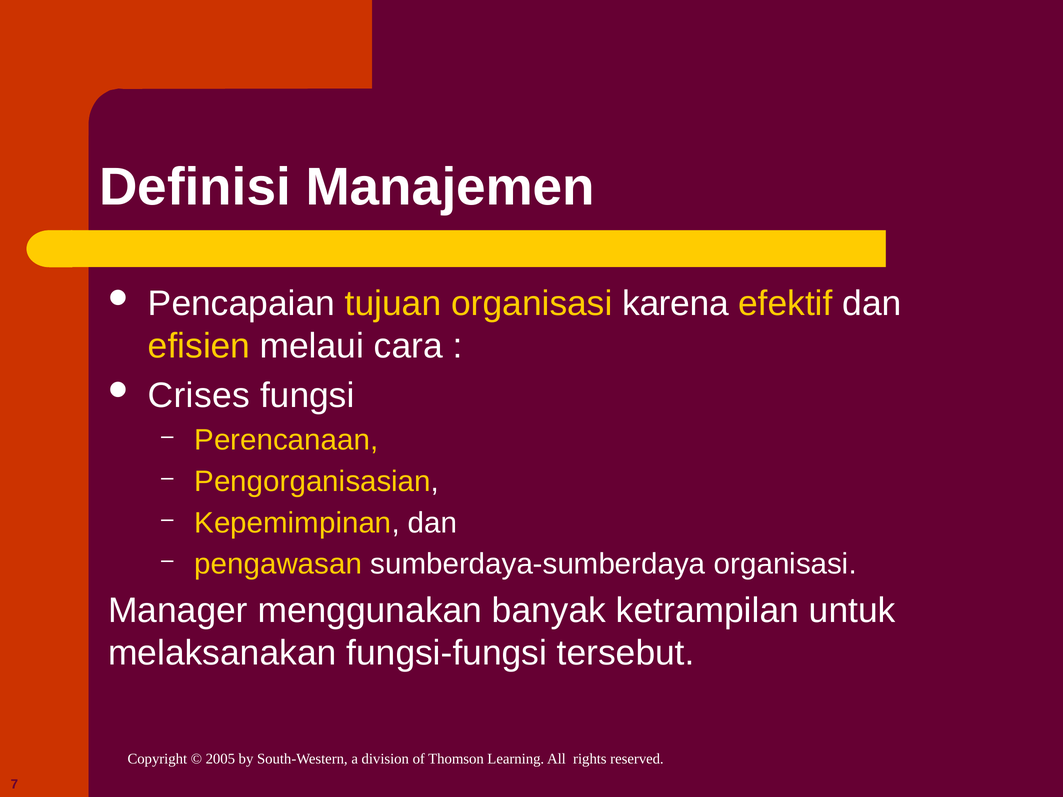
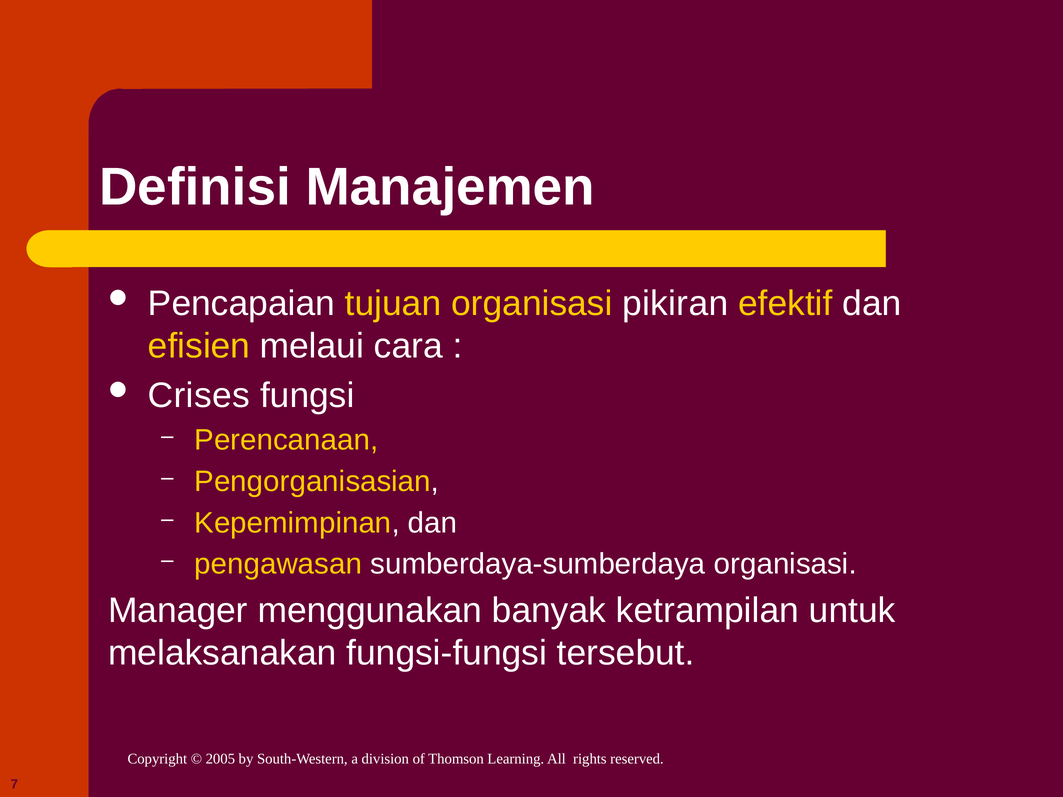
karena: karena -> pikiran
